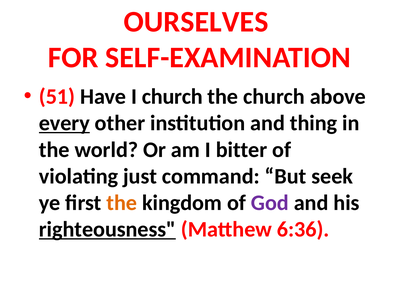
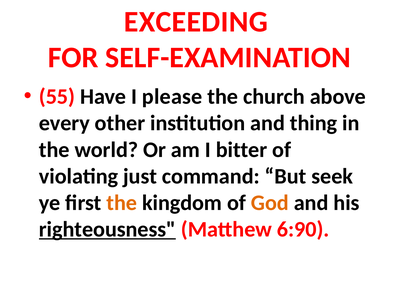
OURSELVES: OURSELVES -> EXCEEDING
51: 51 -> 55
I church: church -> please
every underline: present -> none
God colour: purple -> orange
6:36: 6:36 -> 6:90
